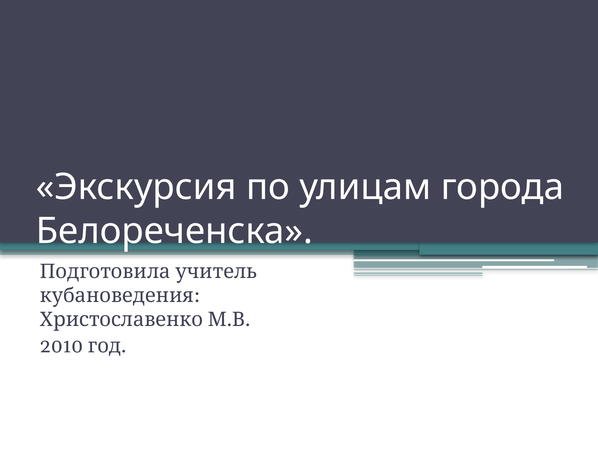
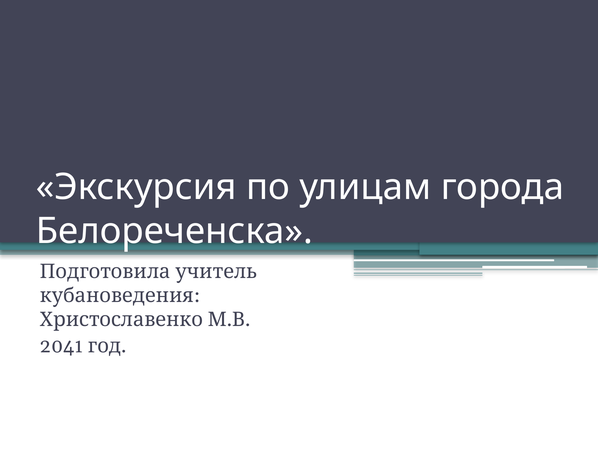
2010: 2010 -> 2041
